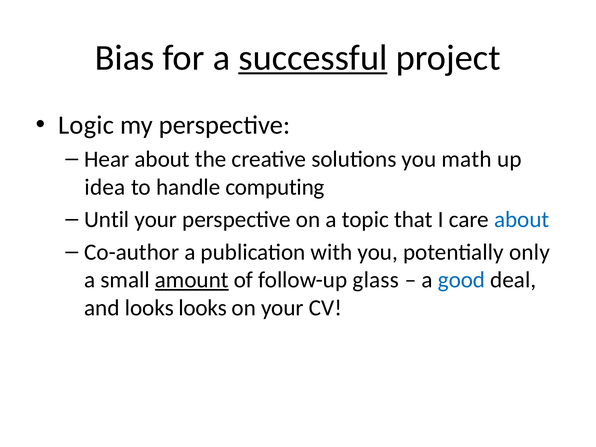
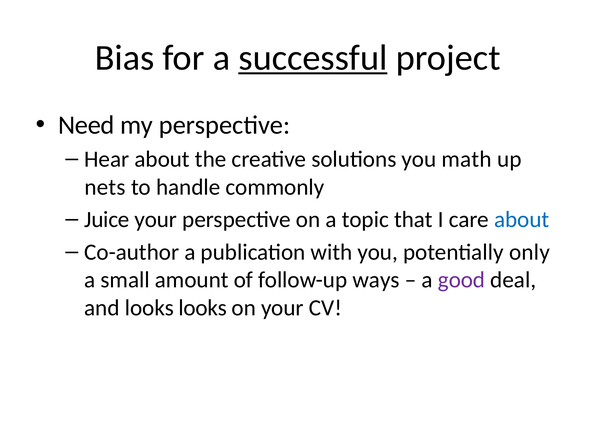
Logic: Logic -> Need
idea: idea -> nets
computing: computing -> commonly
Until: Until -> Juice
amount underline: present -> none
glass: glass -> ways
good colour: blue -> purple
